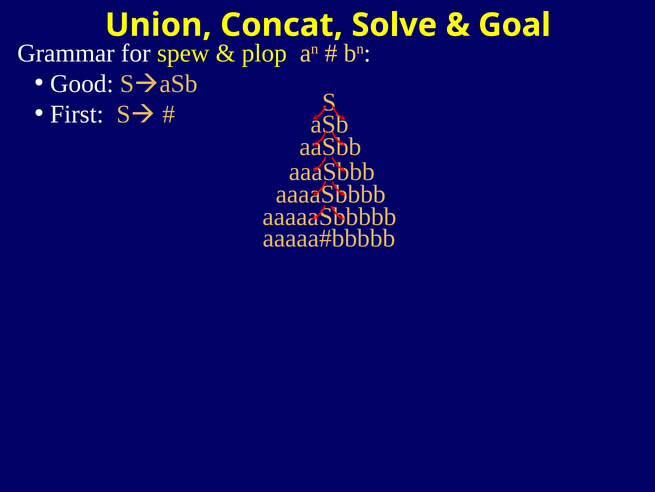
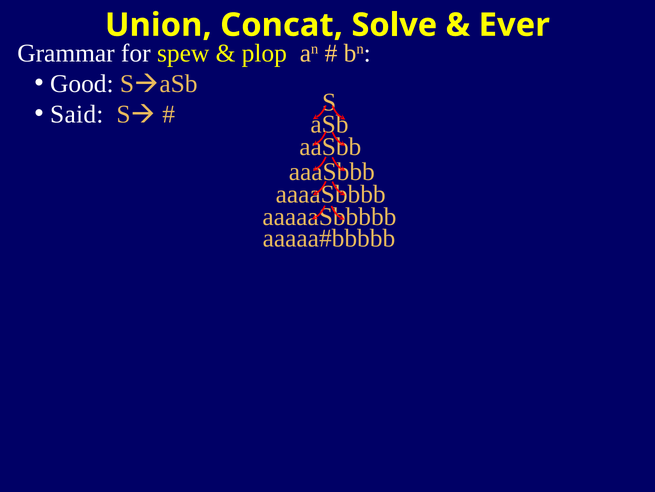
Goal: Goal -> Ever
First: First -> Said
